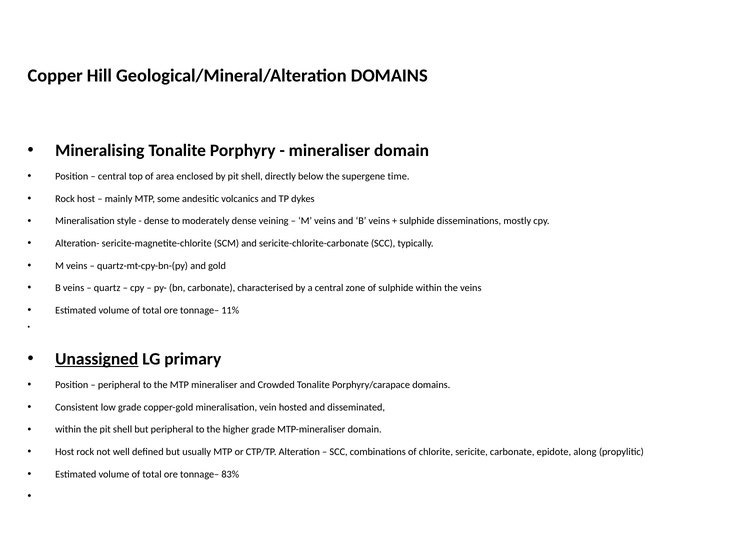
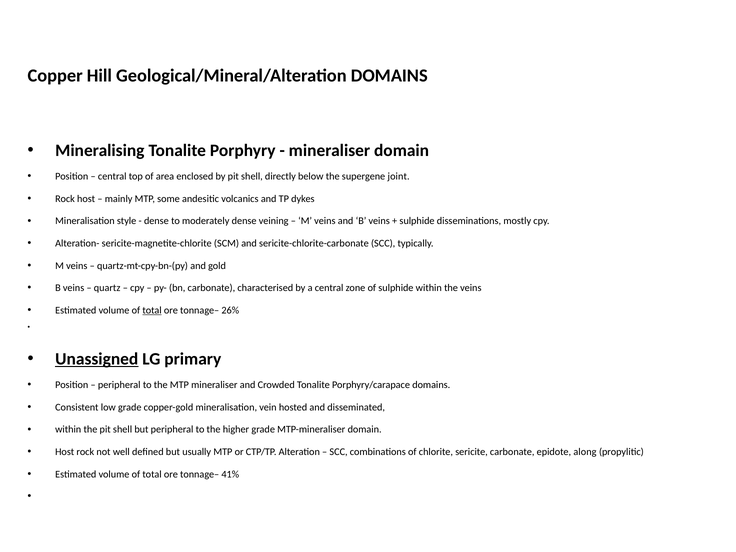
time: time -> joint
total at (152, 310) underline: none -> present
11%: 11% -> 26%
83%: 83% -> 41%
